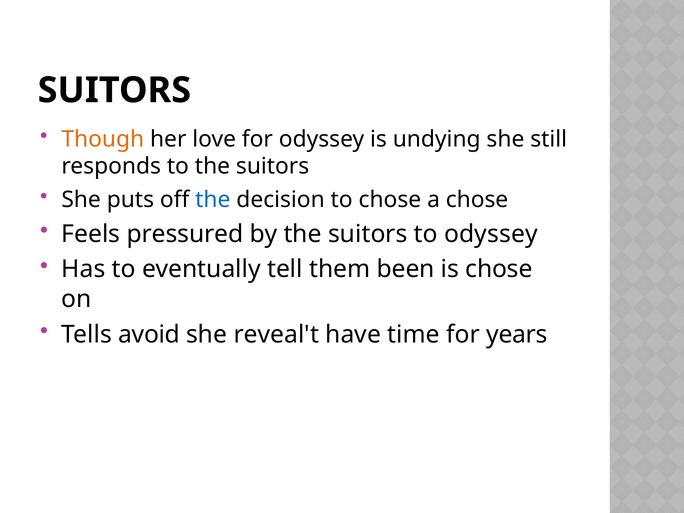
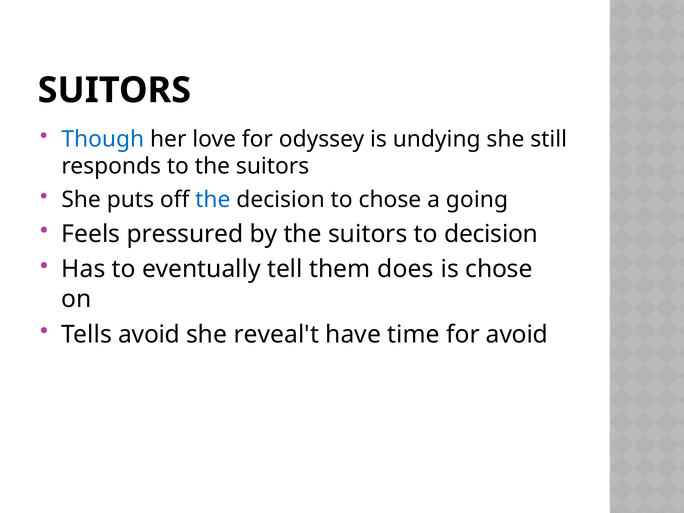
Though colour: orange -> blue
a chose: chose -> going
to odyssey: odyssey -> decision
been: been -> does
for years: years -> avoid
